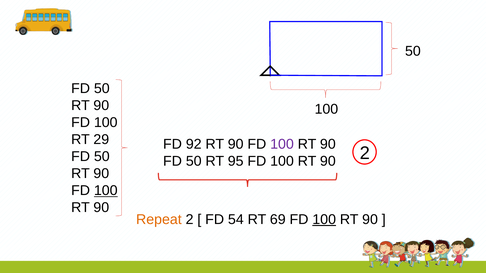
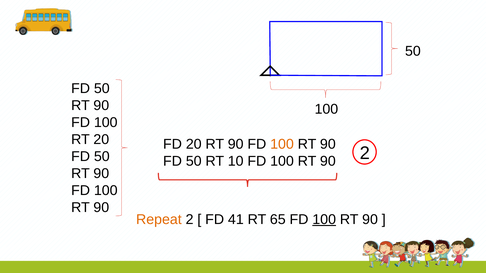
RT 29: 29 -> 20
FD 92: 92 -> 20
100 at (282, 144) colour: purple -> orange
95: 95 -> 10
100 at (106, 191) underline: present -> none
54: 54 -> 41
69: 69 -> 65
